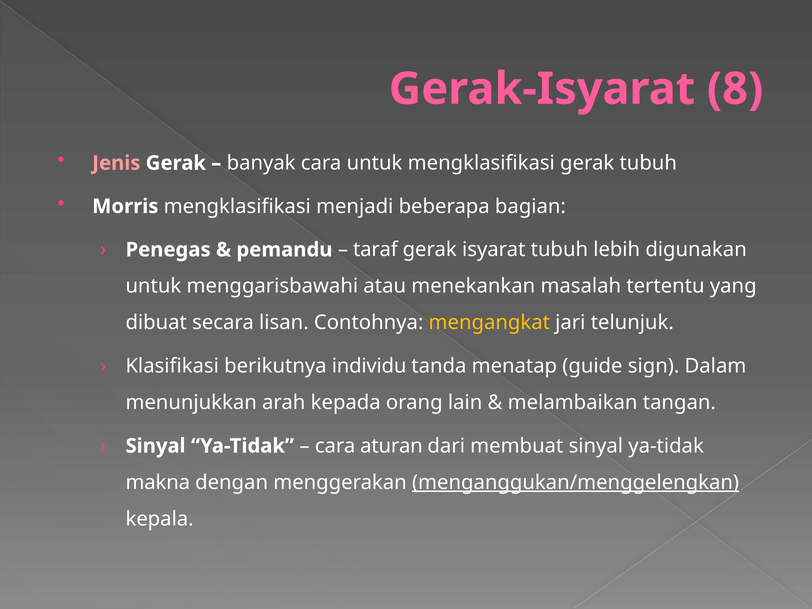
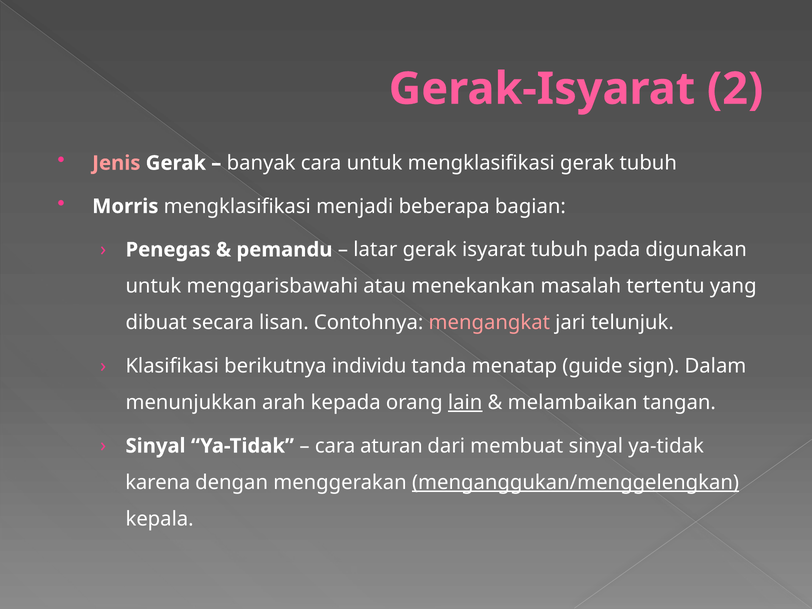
8: 8 -> 2
taraf: taraf -> latar
lebih: lebih -> pada
mengangkat colour: yellow -> pink
lain underline: none -> present
makna: makna -> karena
